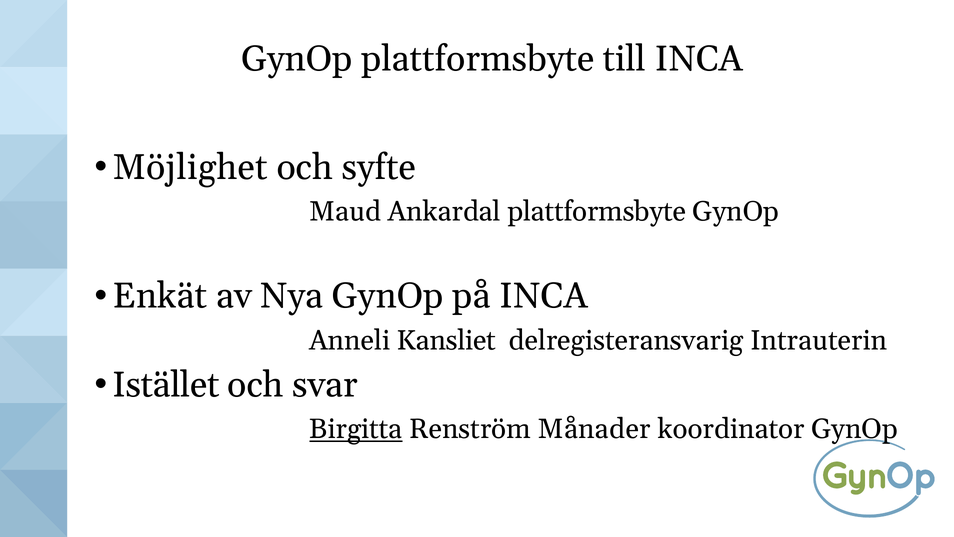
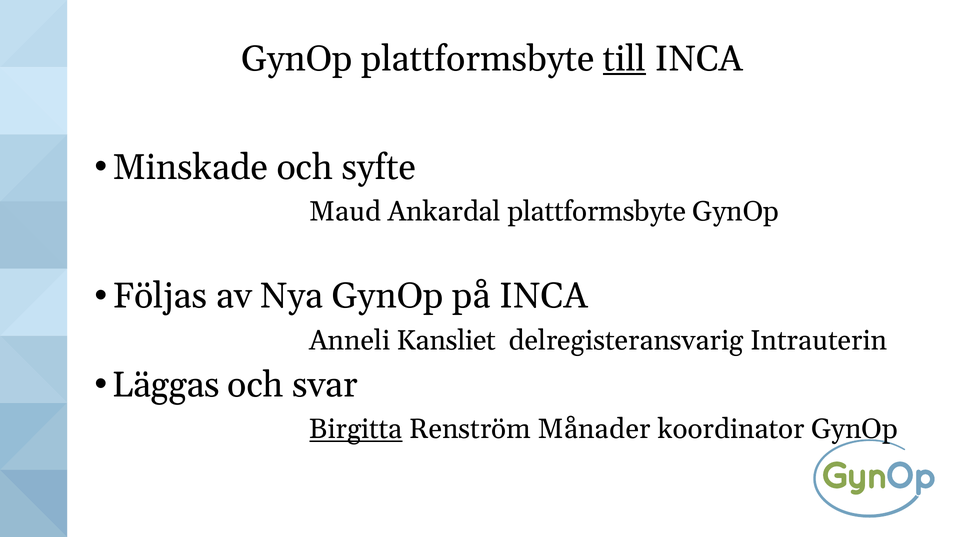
till underline: none -> present
Möjlighet: Möjlighet -> Minskade
Enkät: Enkät -> Följas
Istället: Istället -> Läggas
